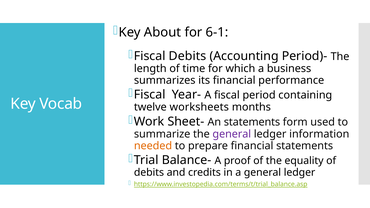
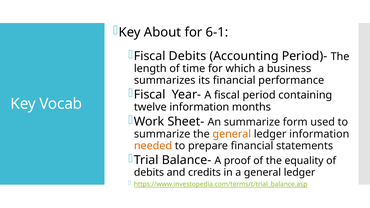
twelve worksheets: worksheets -> information
An statements: statements -> summarize
general at (232, 134) colour: purple -> orange
